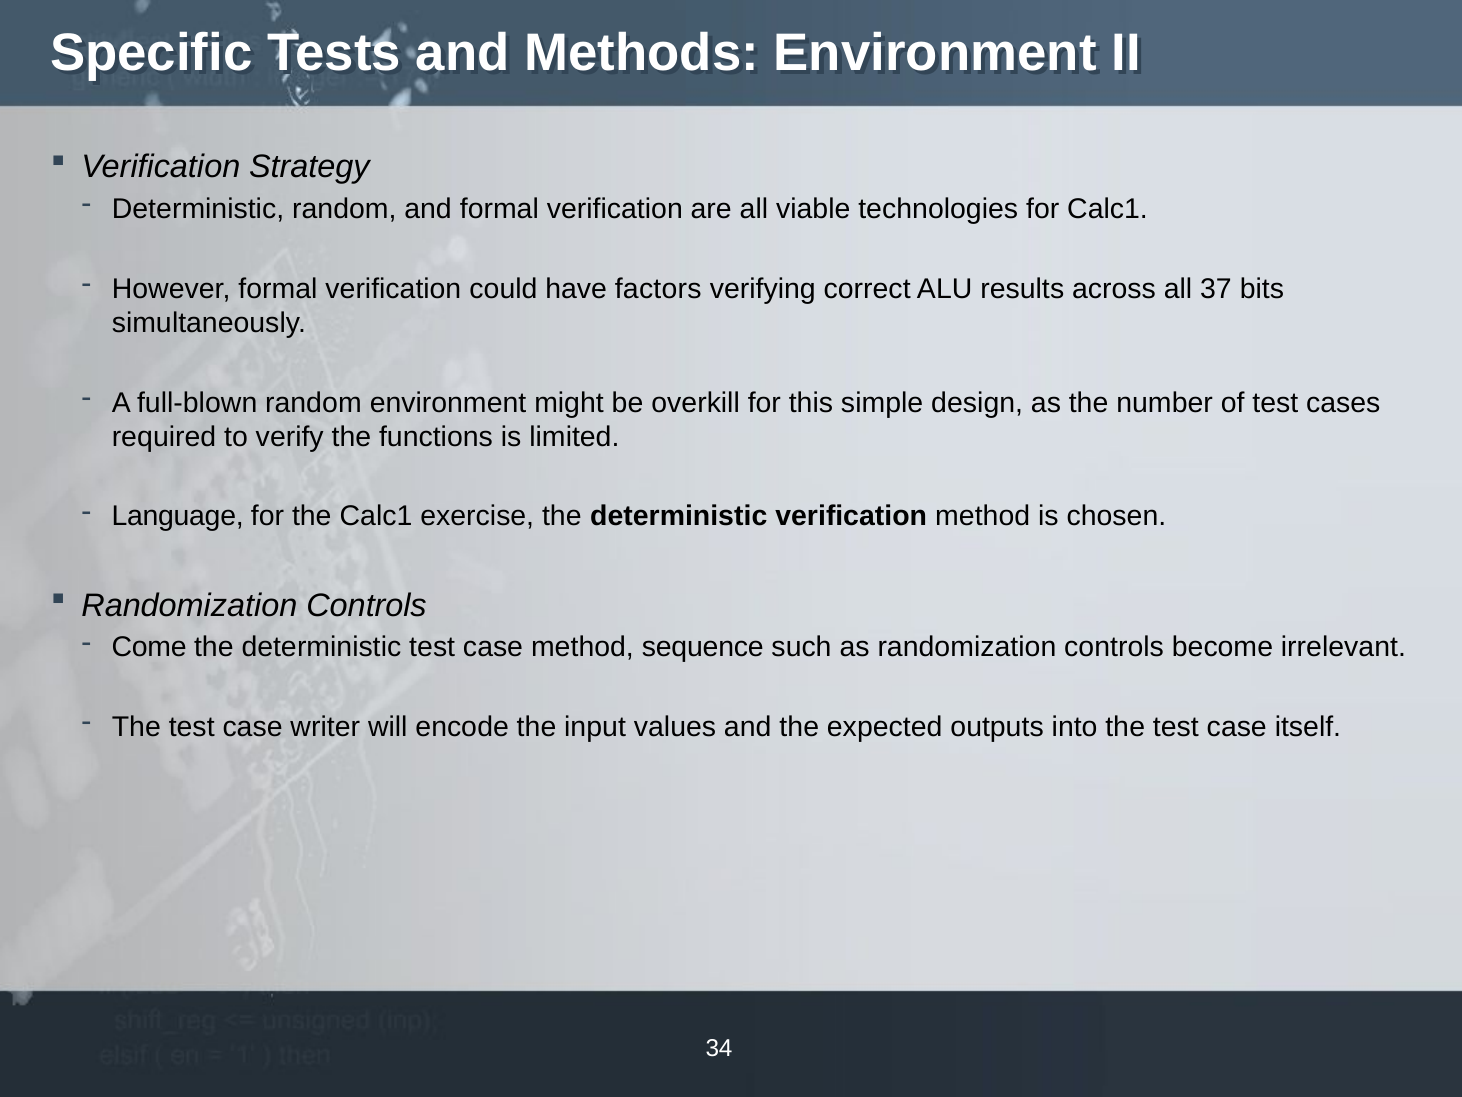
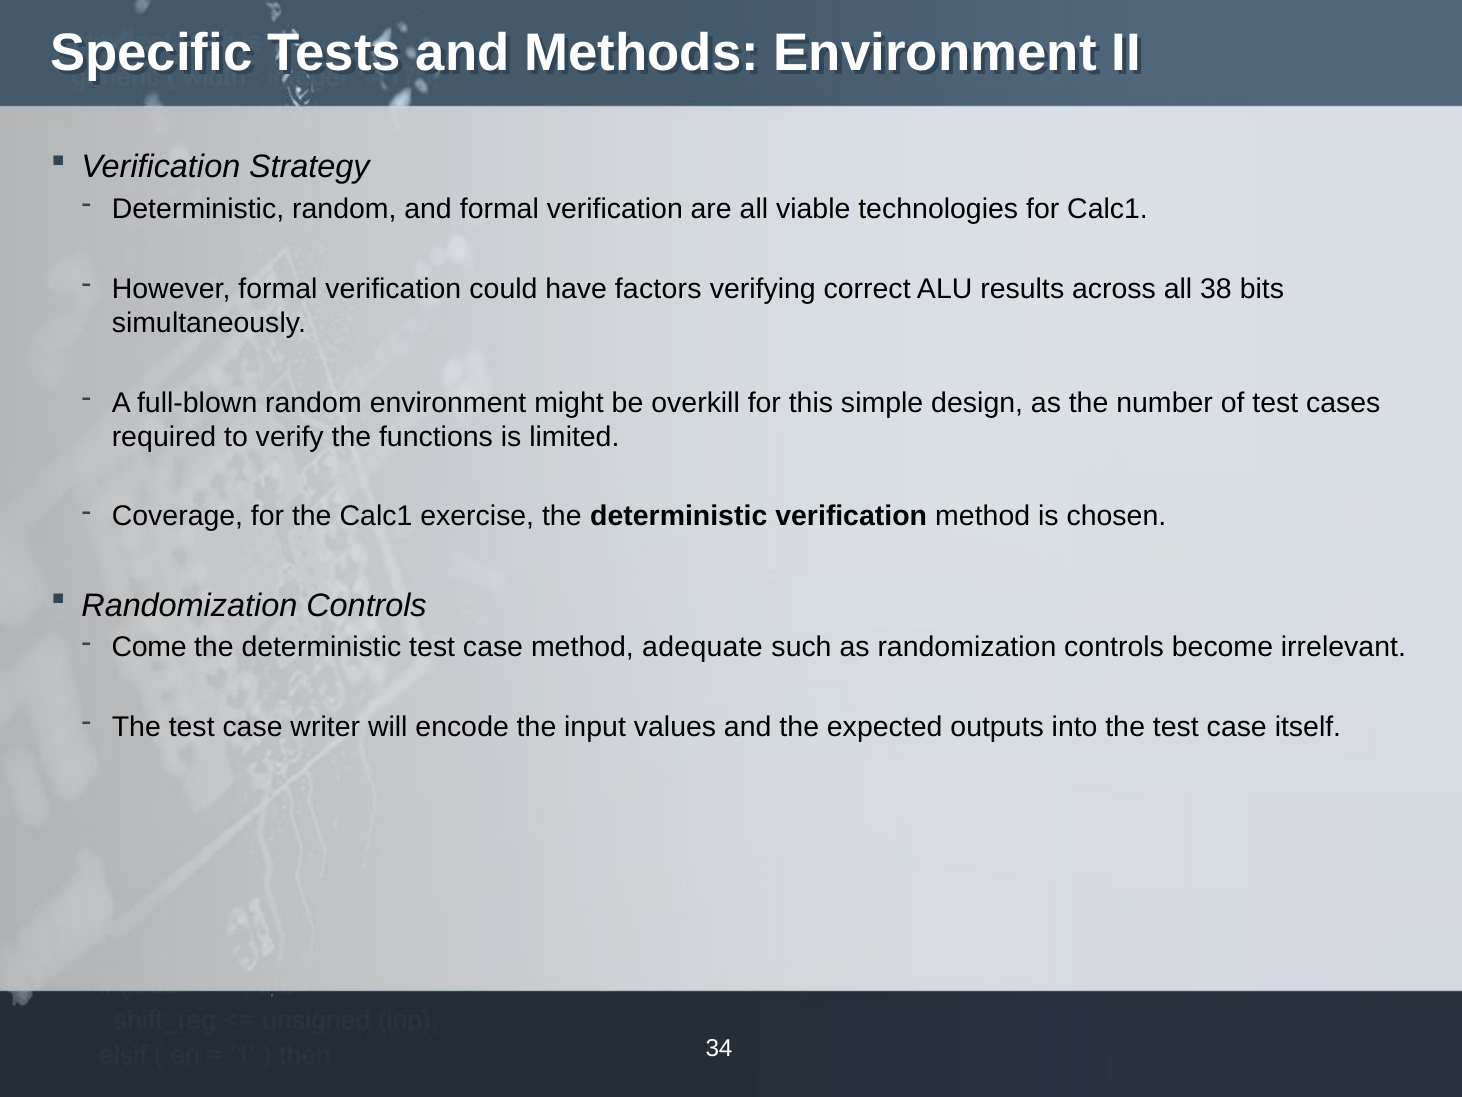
37: 37 -> 38
Language: Language -> Coverage
sequence: sequence -> adequate
